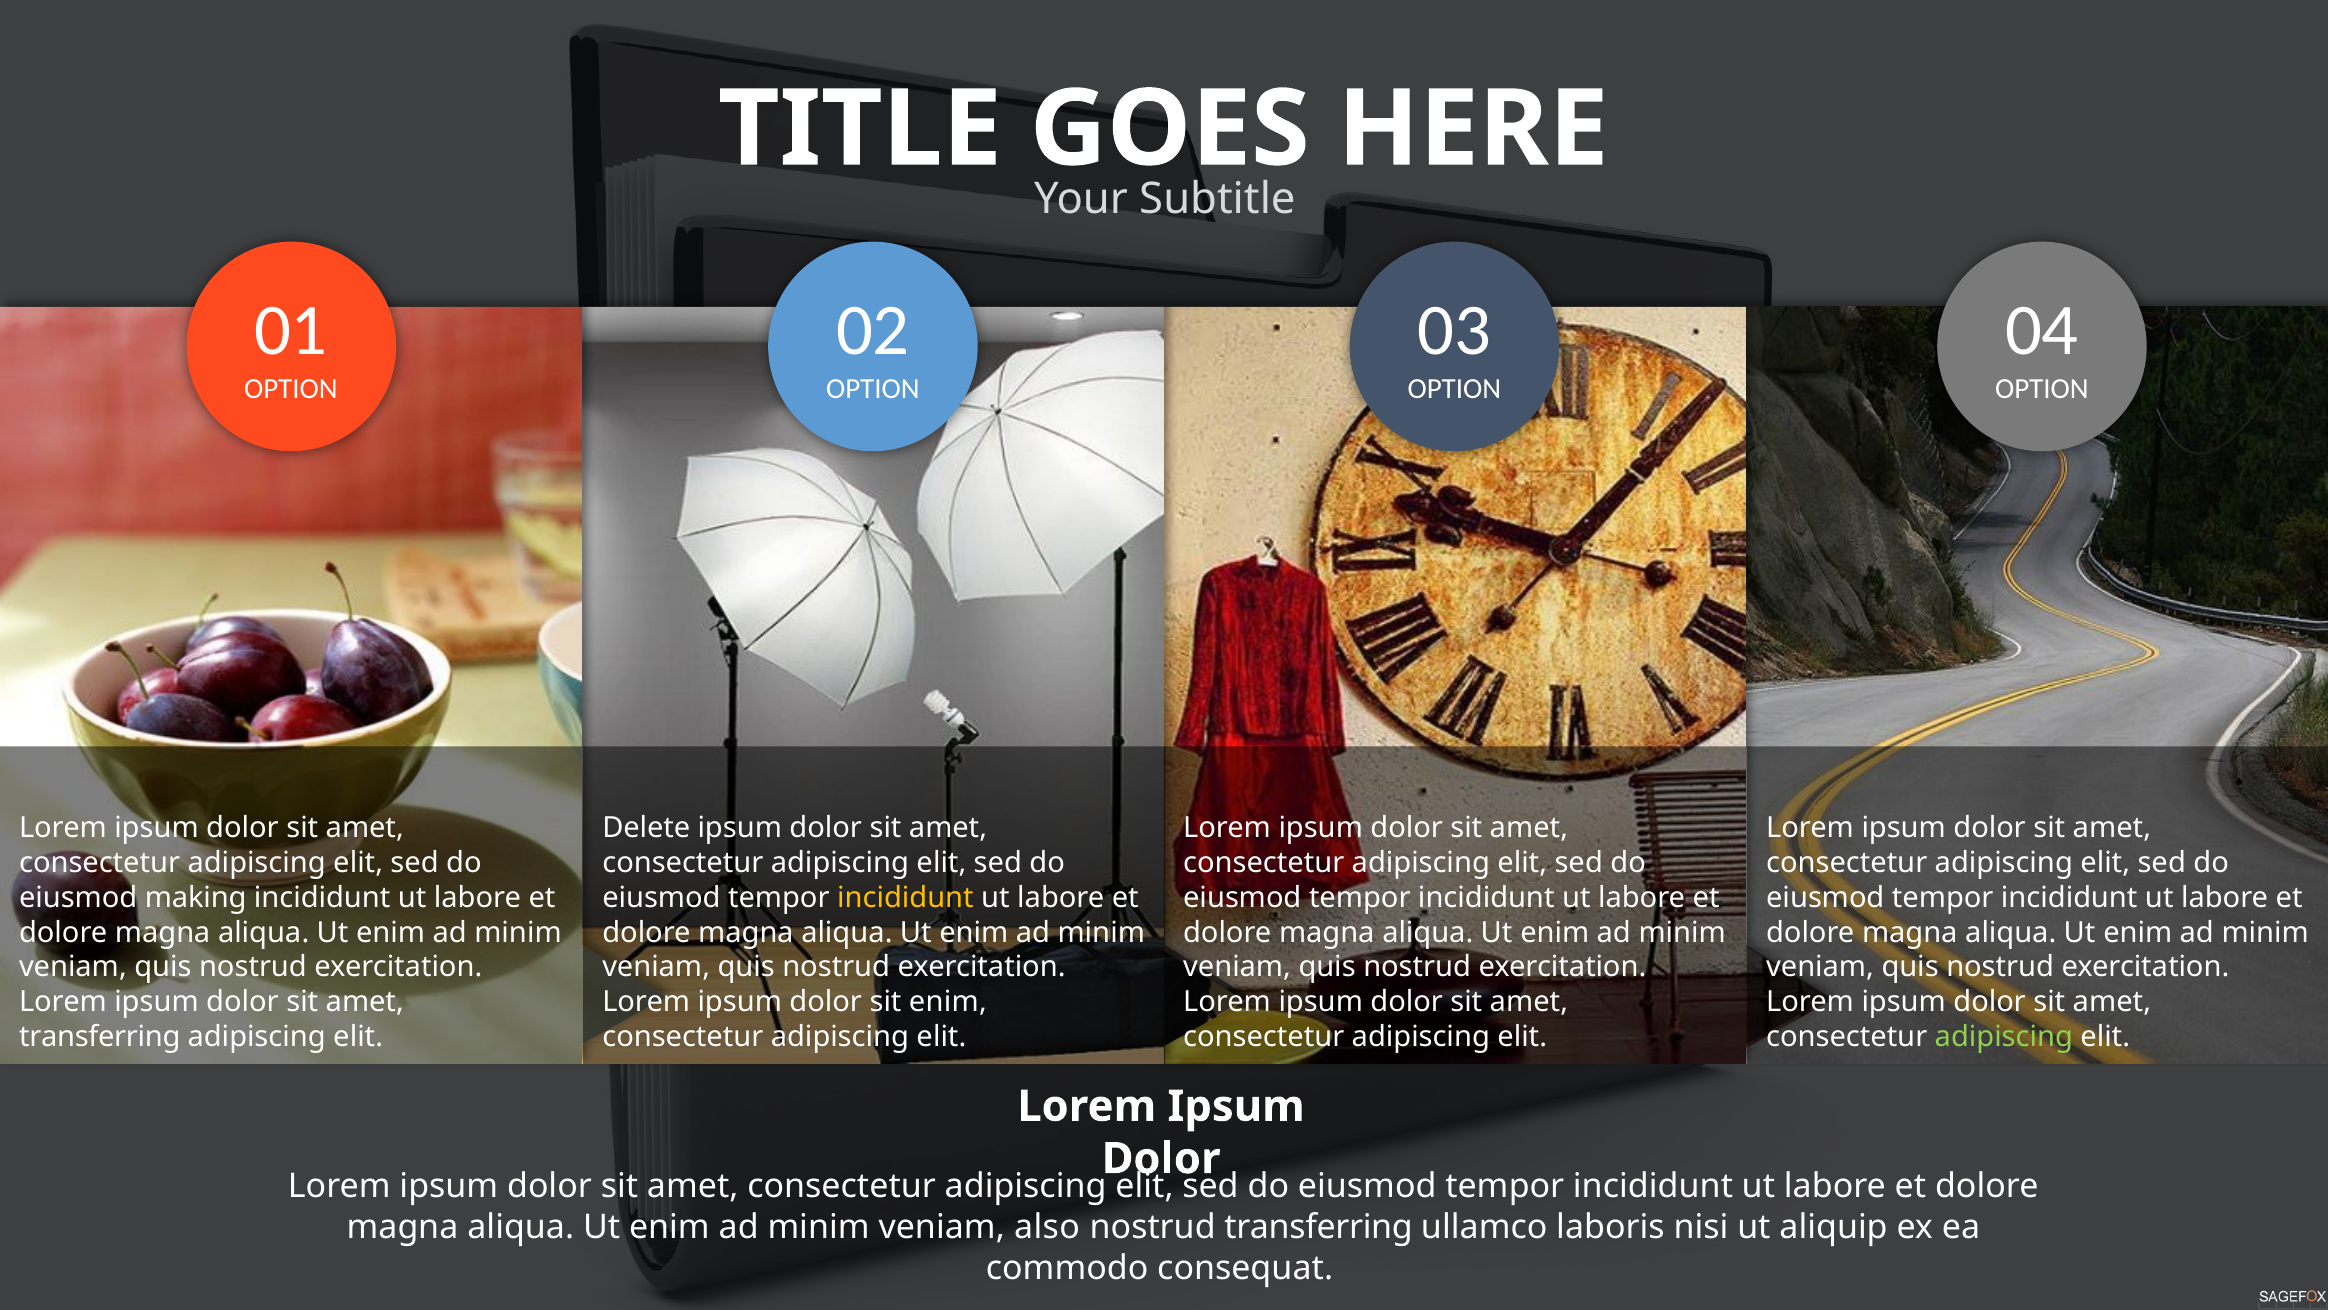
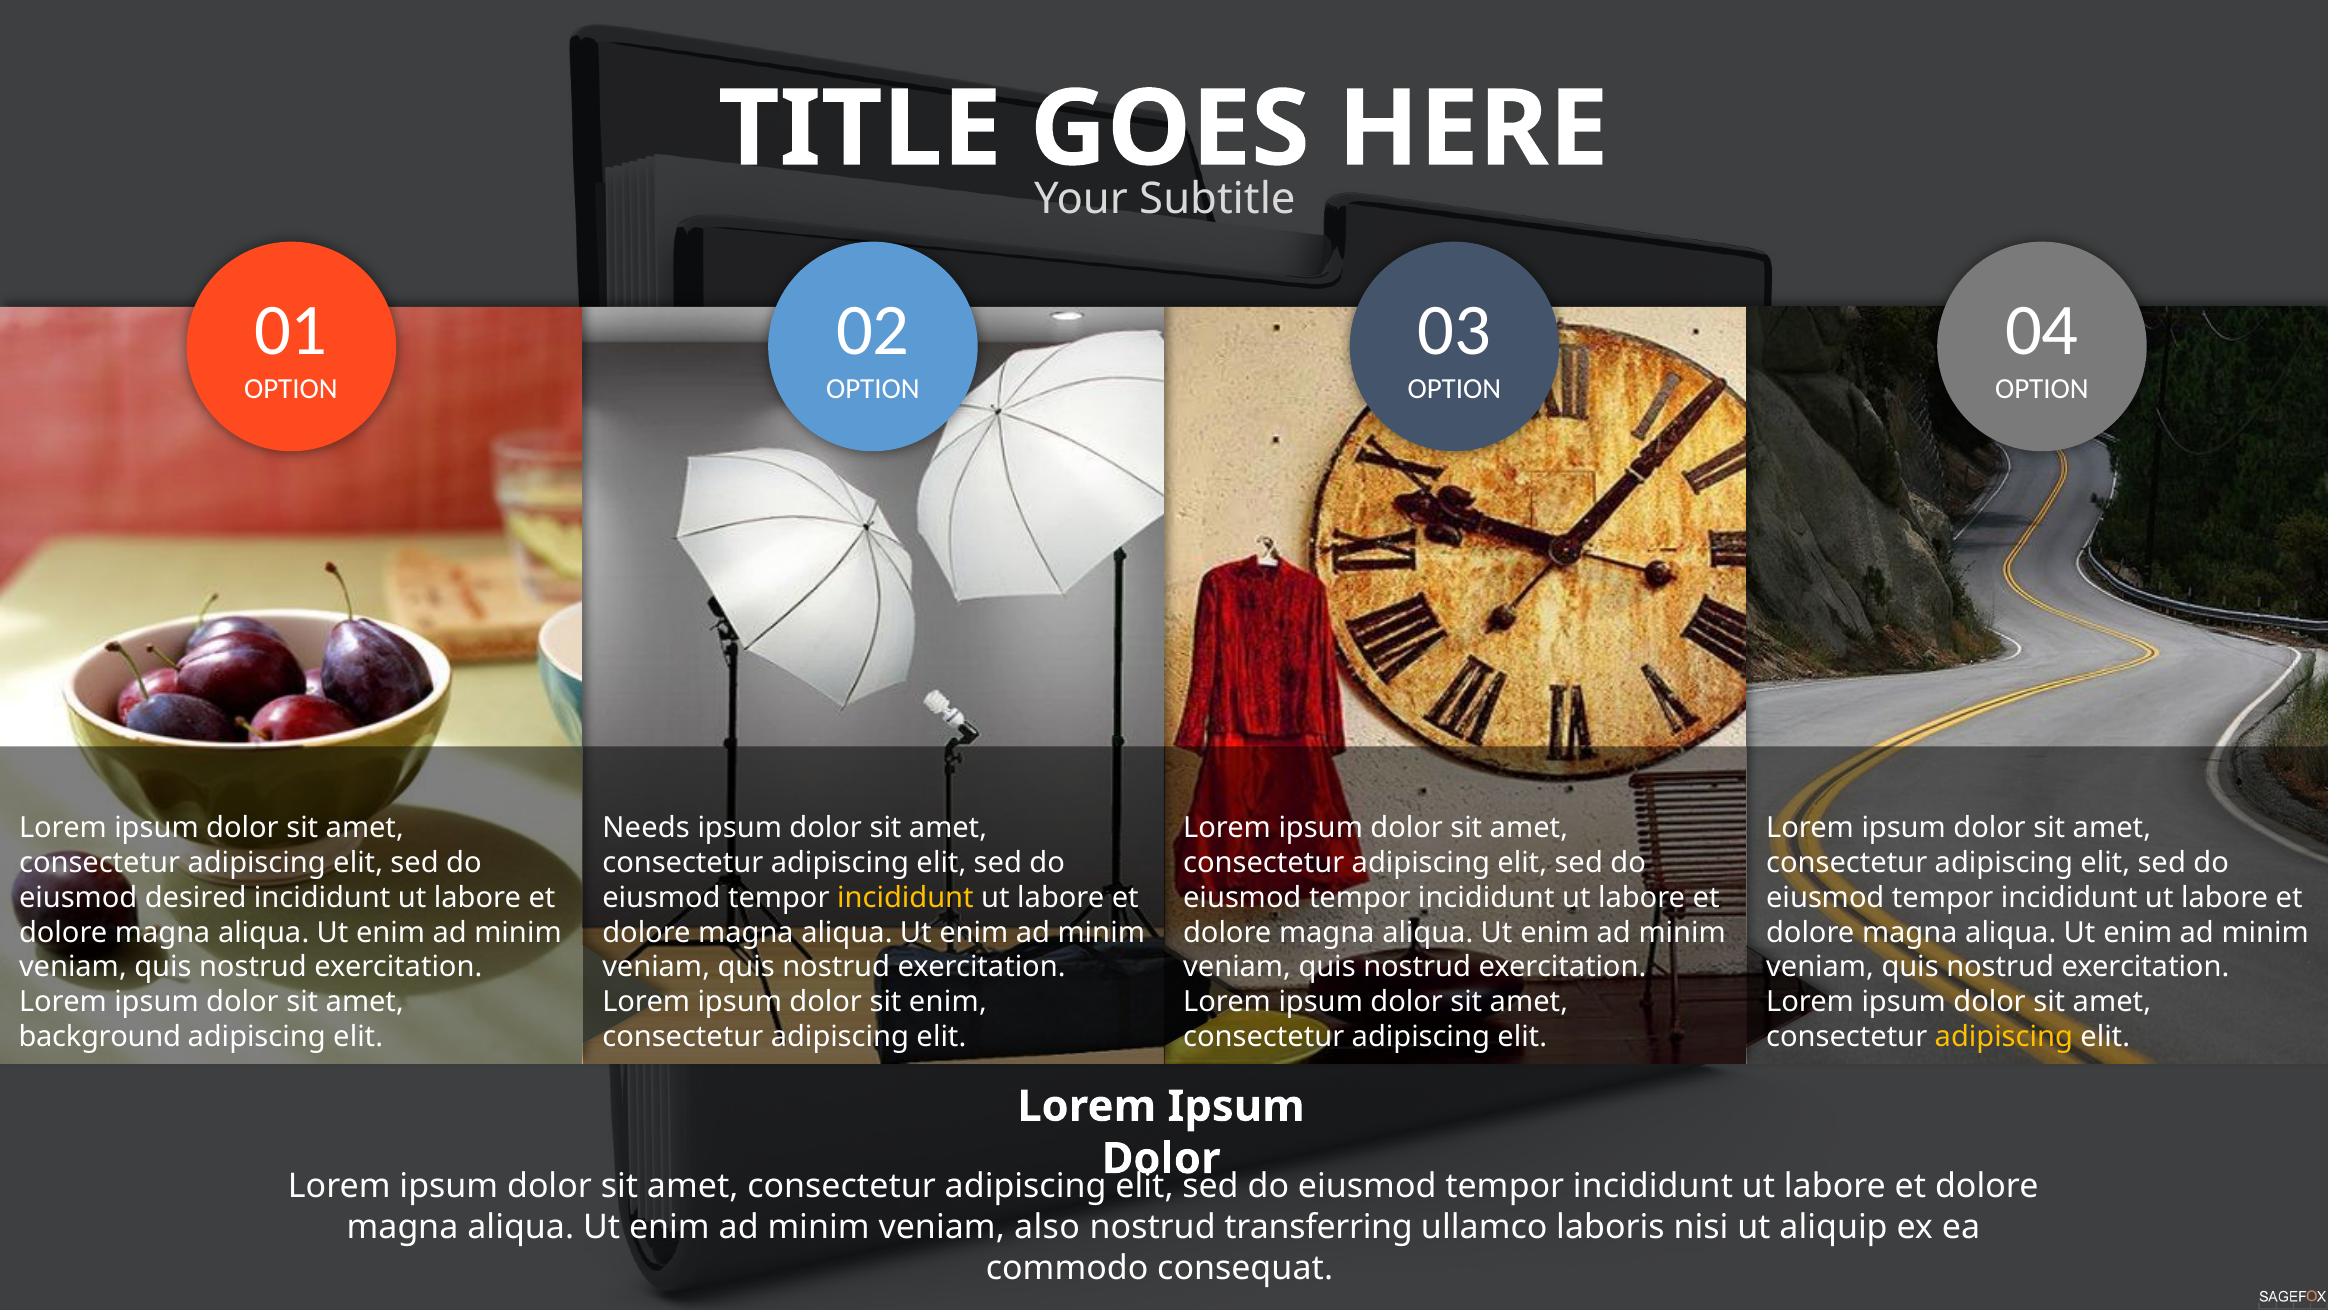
Delete: Delete -> Needs
making: making -> desired
transferring at (100, 1037): transferring -> background
adipiscing at (2004, 1037) colour: light green -> yellow
